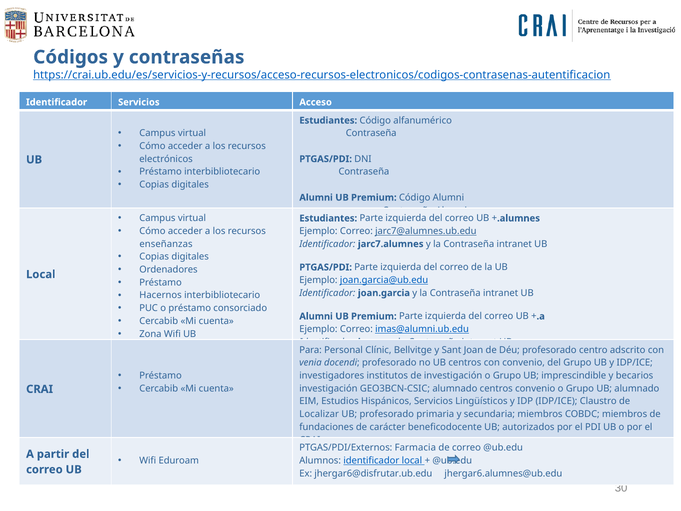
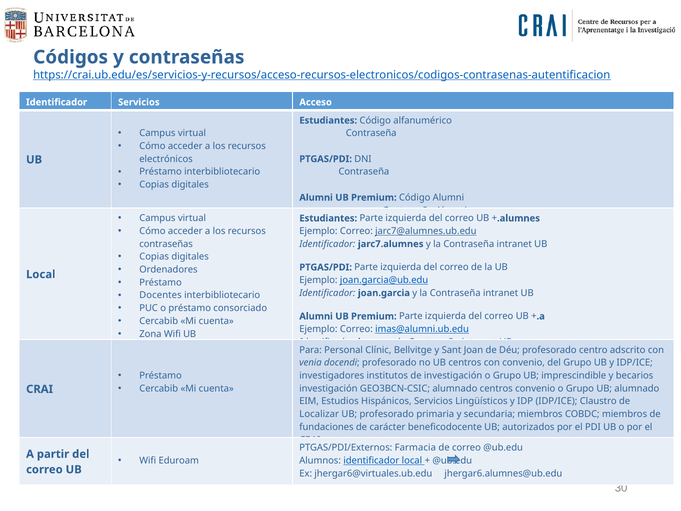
enseñanzas at (166, 244): enseñanzas -> contraseñas
Hacernos: Hacernos -> Docentes
jhergar6@disfrutar.ub.edu: jhergar6@disfrutar.ub.edu -> jhergar6@virtuales.ub.edu
